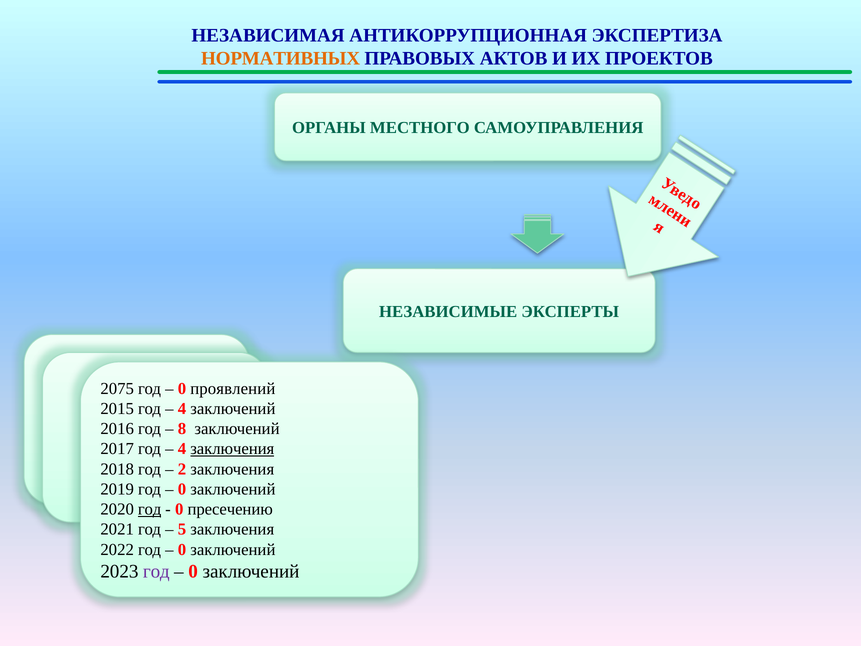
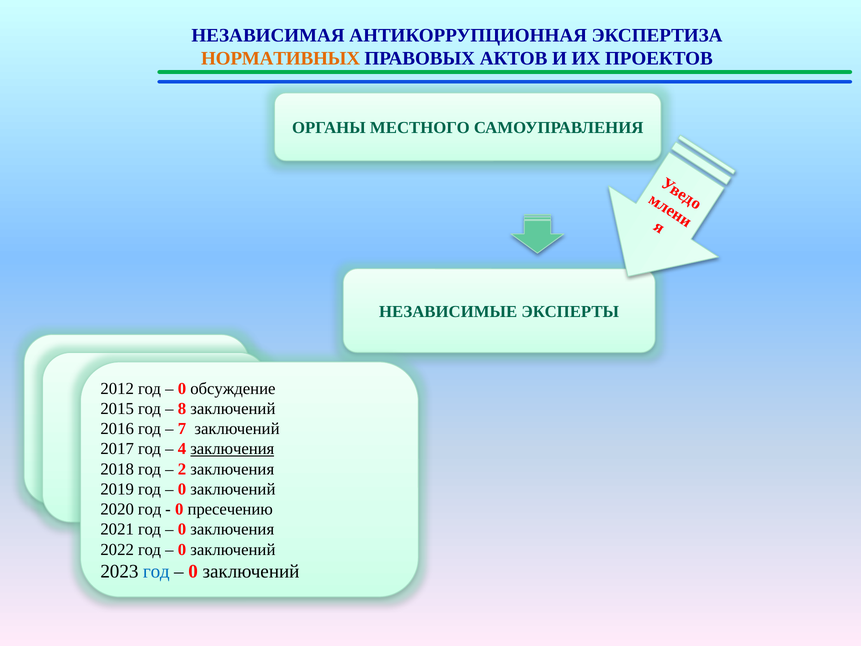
2075: 2075 -> 2012
проявлений: проявлений -> обсуждение
4 at (182, 409): 4 -> 8
8: 8 -> 7
год at (150, 509) underline: present -> none
5 at (182, 529): 5 -> 0
год at (156, 571) colour: purple -> blue
